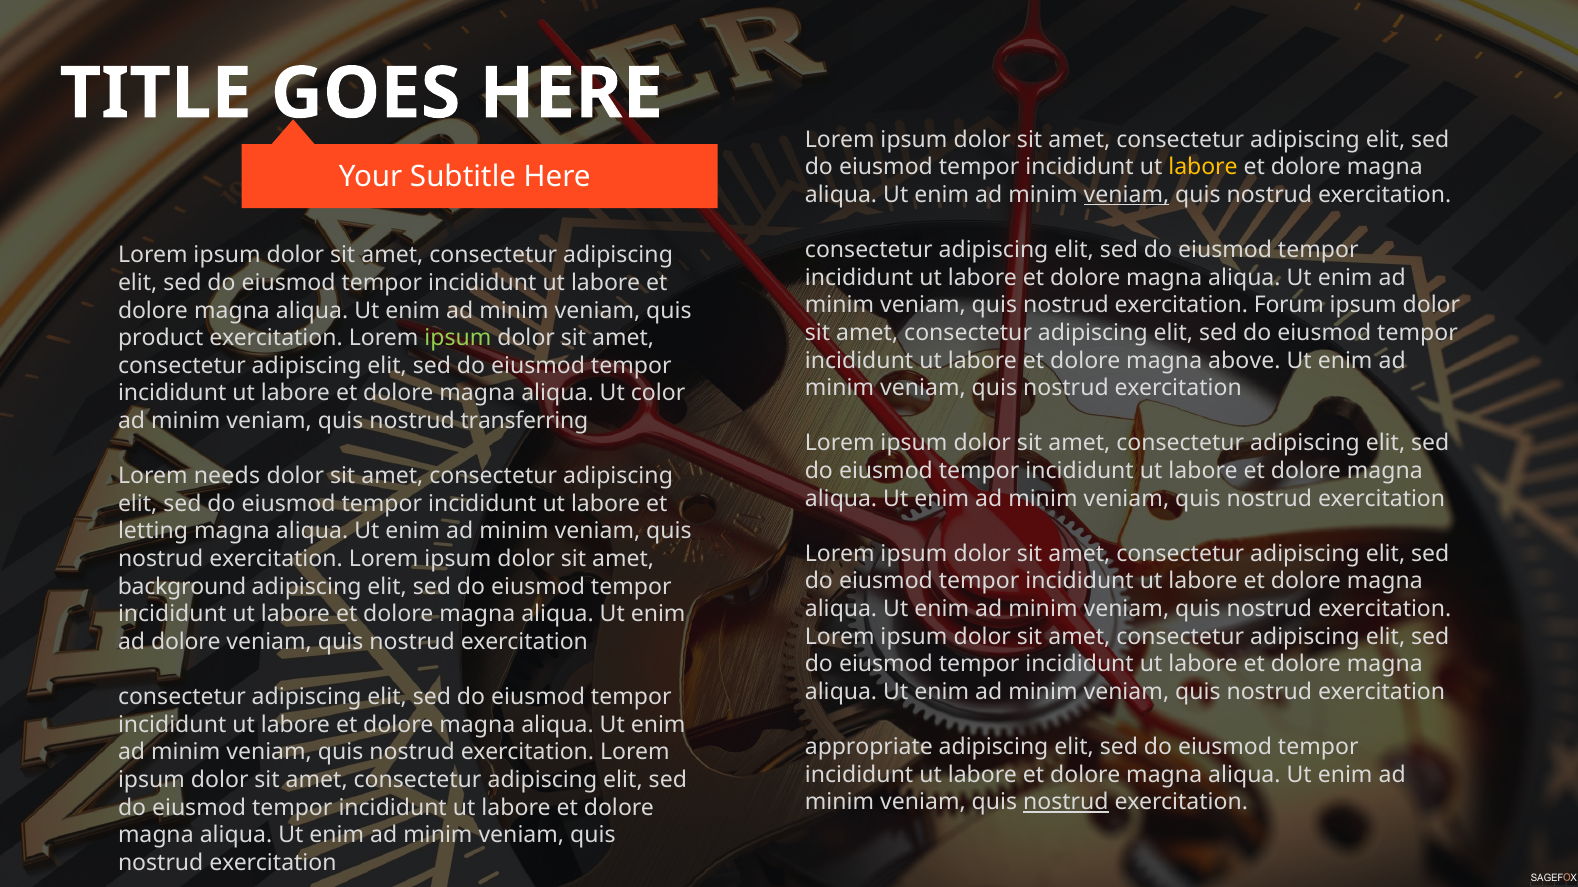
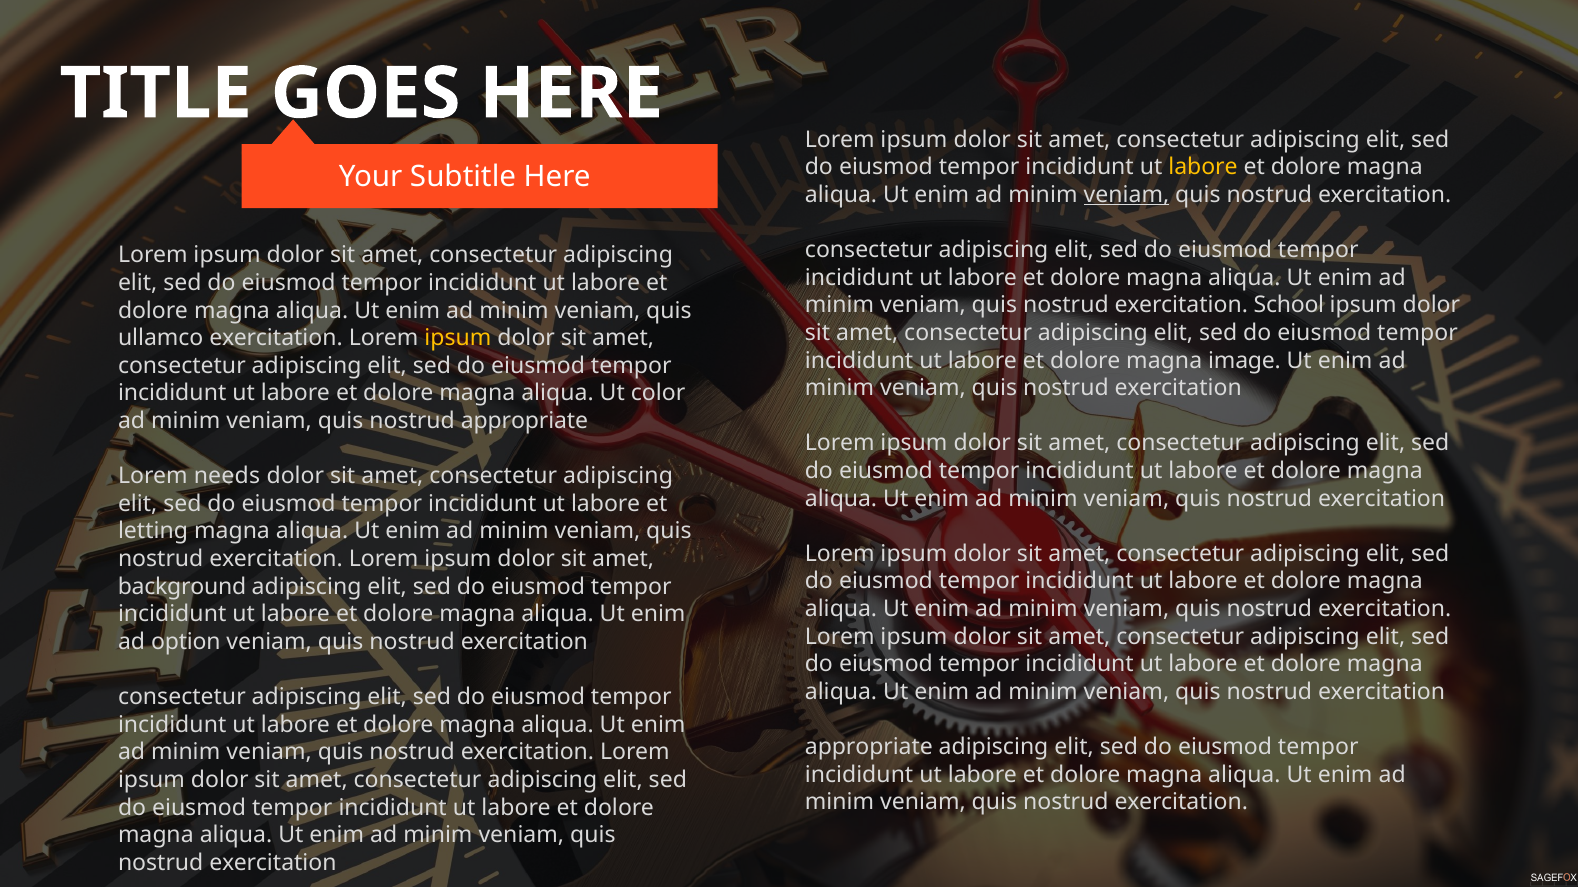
Forum: Forum -> School
product: product -> ullamco
ipsum at (458, 338) colour: light green -> yellow
above: above -> image
nostrud transferring: transferring -> appropriate
ad dolore: dolore -> option
nostrud at (1066, 803) underline: present -> none
